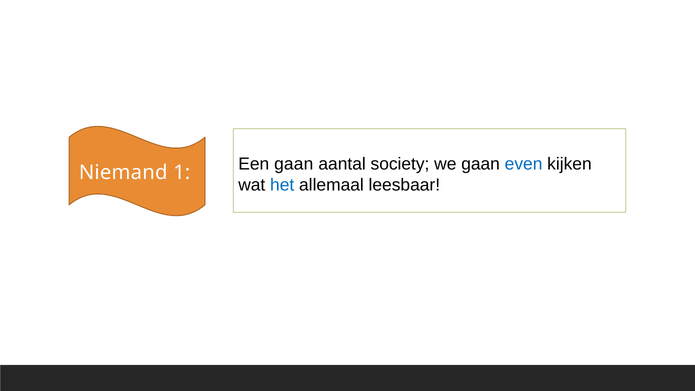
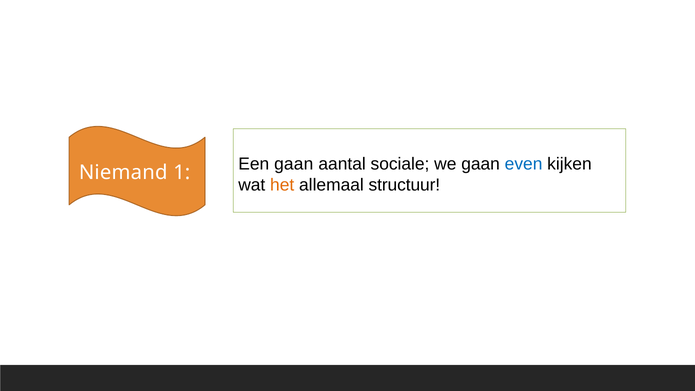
society: society -> sociale
het colour: blue -> orange
leesbaar: leesbaar -> structuur
